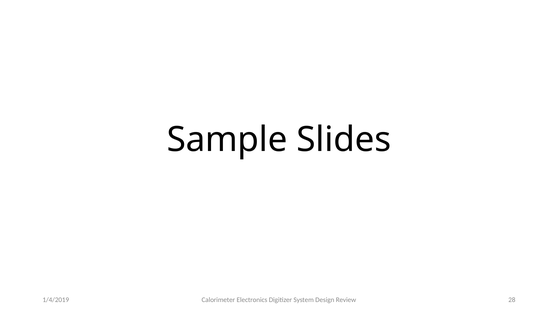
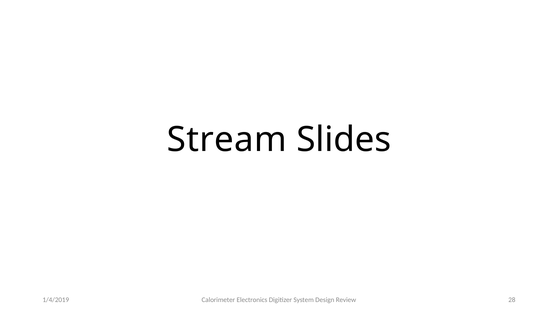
Sample: Sample -> Stream
